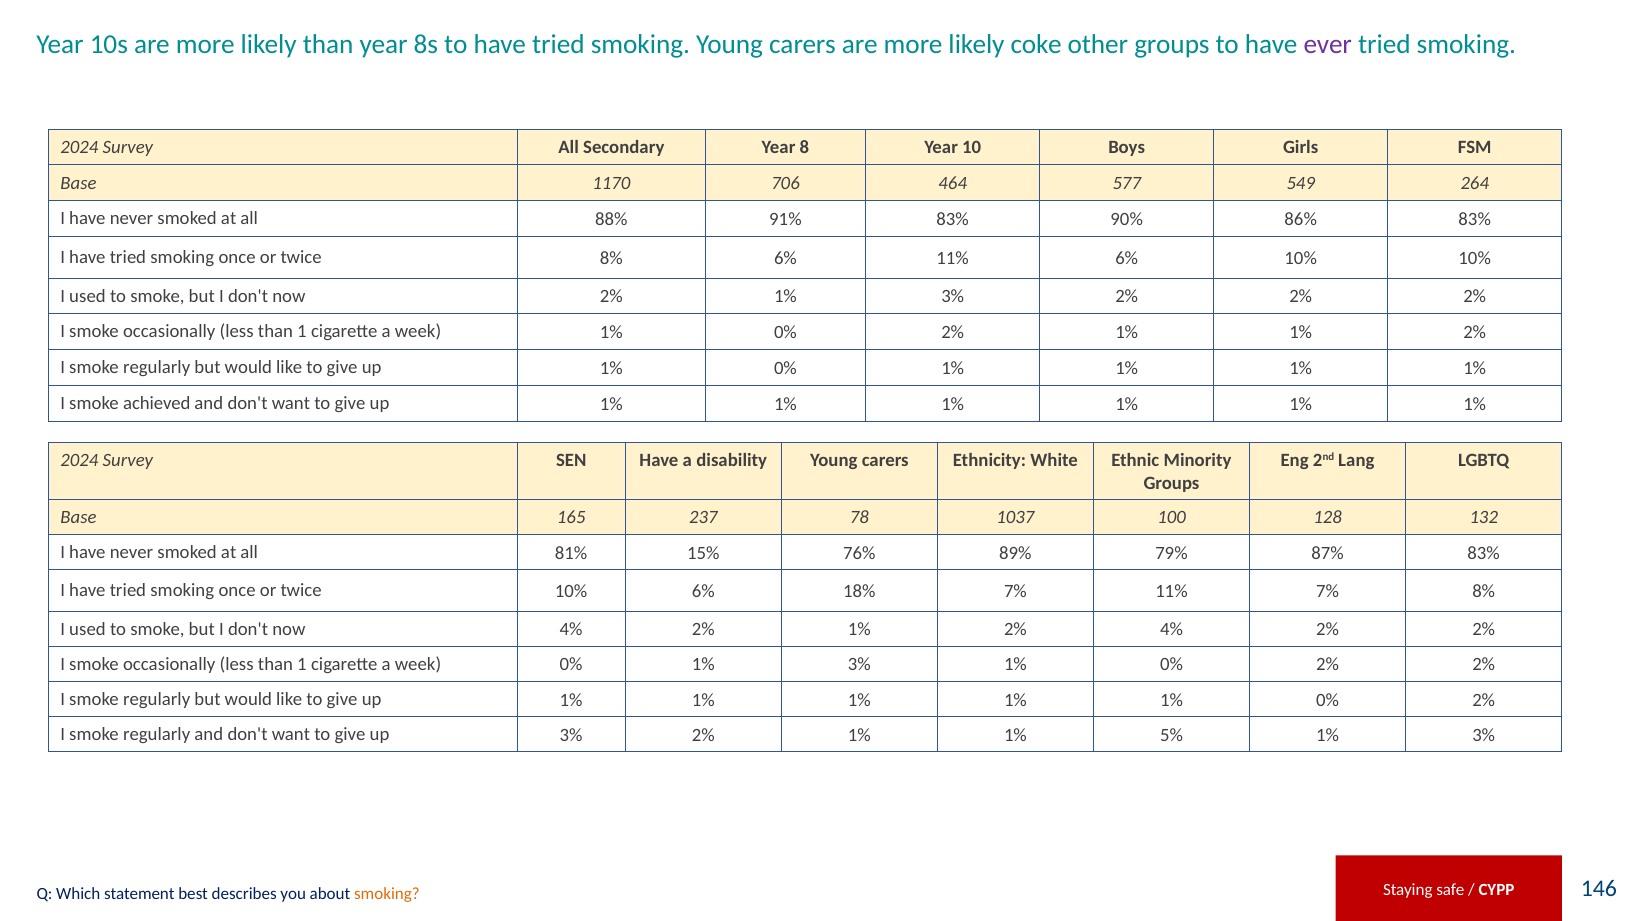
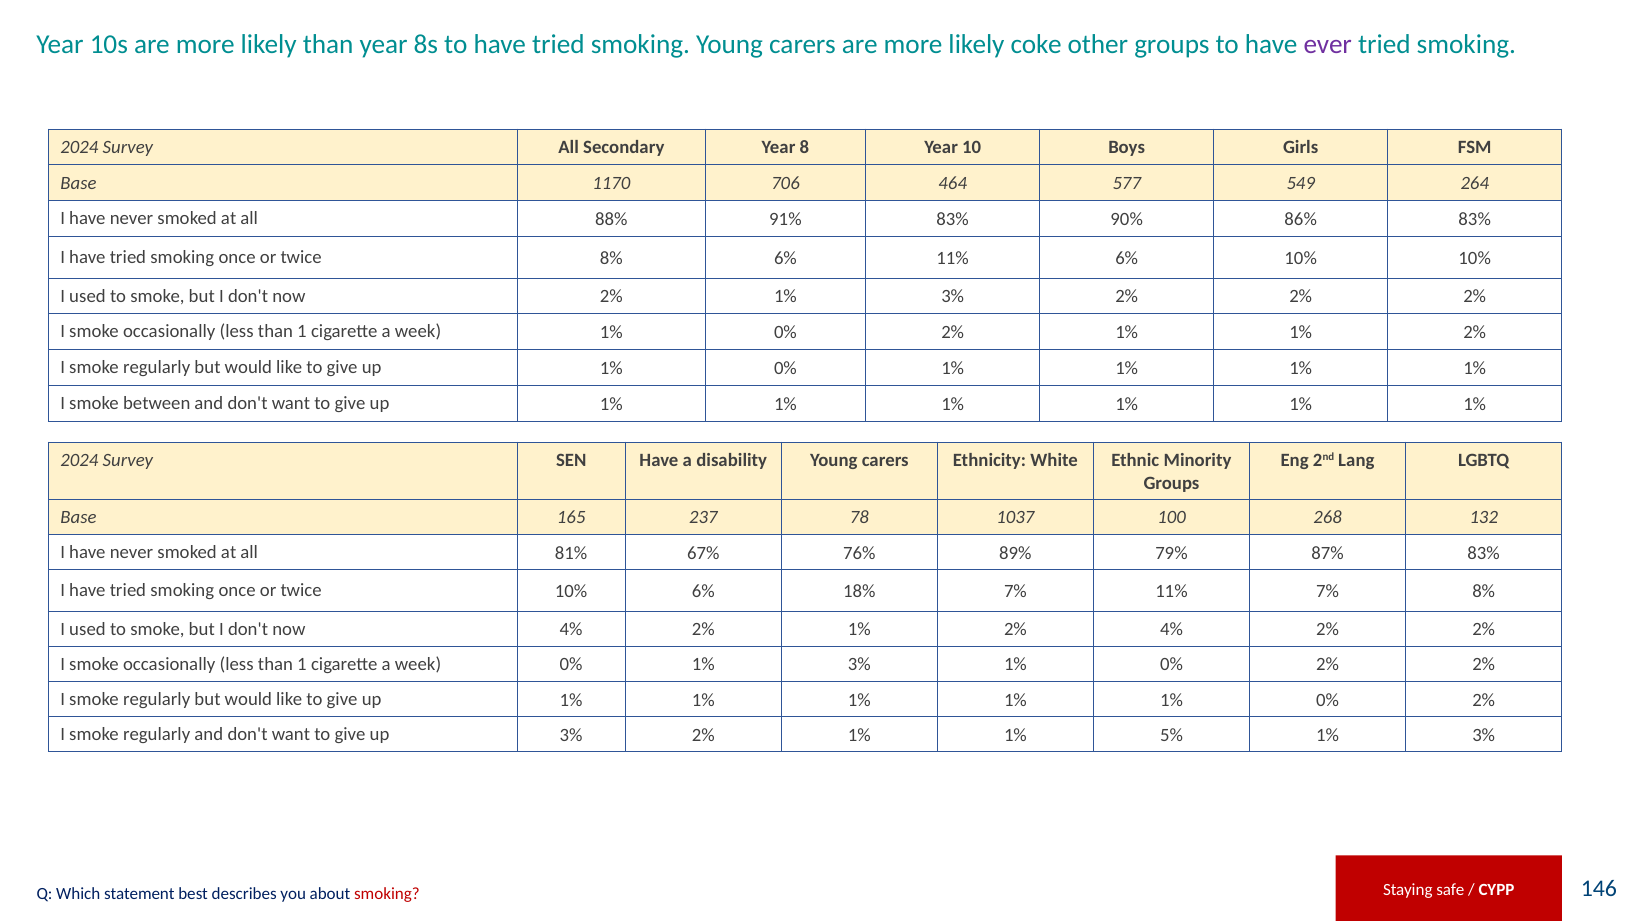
achieved: achieved -> between
128: 128 -> 268
15%: 15% -> 67%
smoking at (387, 894) colour: orange -> red
